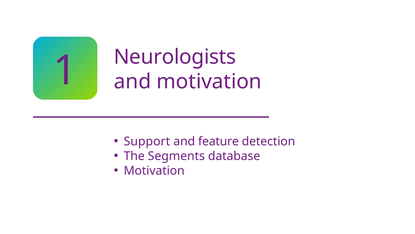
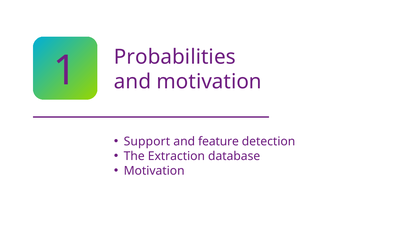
Neurologists: Neurologists -> Probabilities
Segments: Segments -> Extraction
